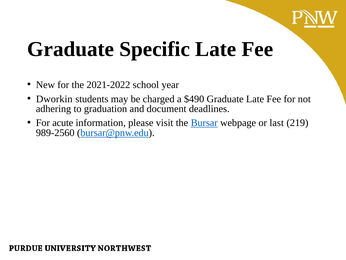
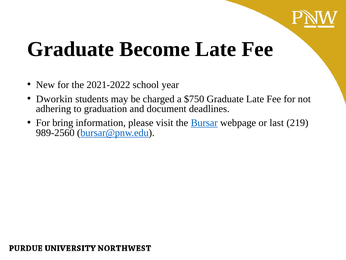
Specific: Specific -> Become
$490: $490 -> $750
acute: acute -> bring
